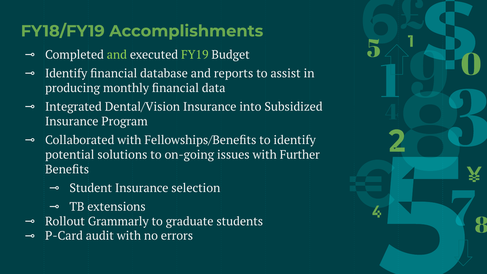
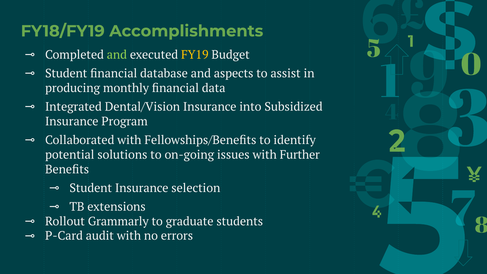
FY19 colour: light green -> yellow
Identify at (66, 74): Identify -> Student
reports: reports -> aspects
